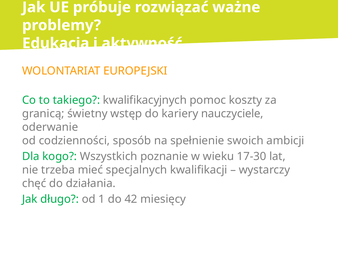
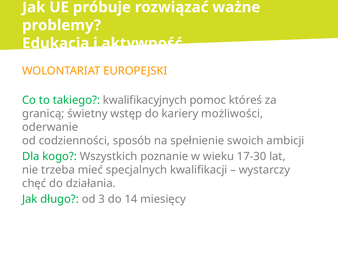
koszty: koszty -> któreś
nauczyciele: nauczyciele -> możliwości
1: 1 -> 3
42: 42 -> 14
